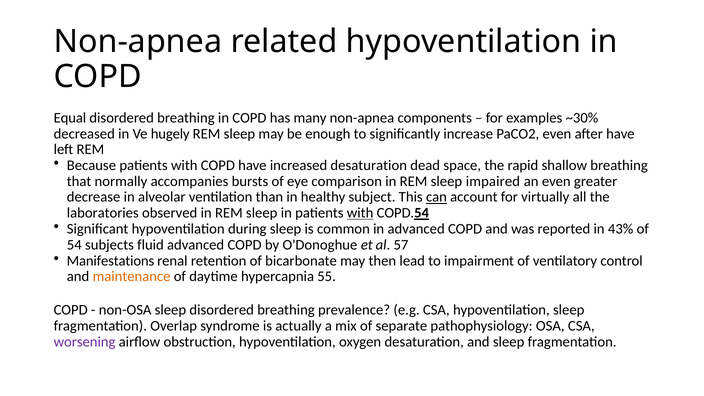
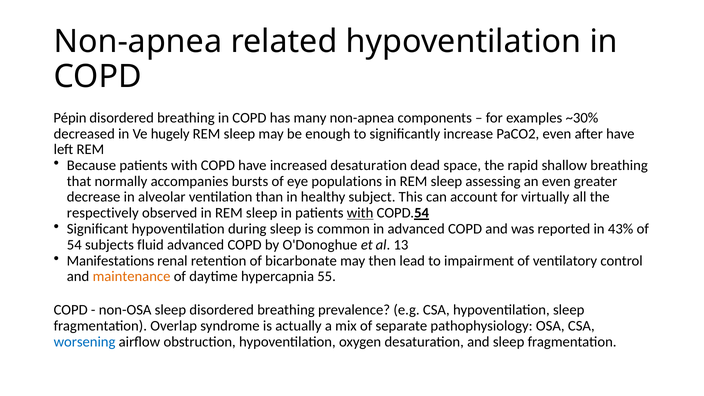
Equal: Equal -> Pépin
comparison: comparison -> populations
impaired: impaired -> assessing
can underline: present -> none
laboratories: laboratories -> respectively
57: 57 -> 13
worsening colour: purple -> blue
